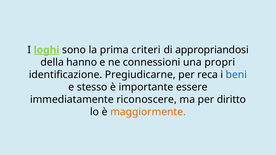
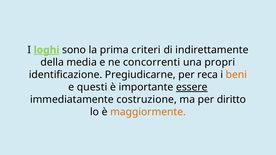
appropriandosi: appropriandosi -> indirettamente
hanno: hanno -> media
connessioni: connessioni -> concorrenti
beni colour: blue -> orange
stesso: stesso -> questi
essere underline: none -> present
riconoscere: riconoscere -> costruzione
